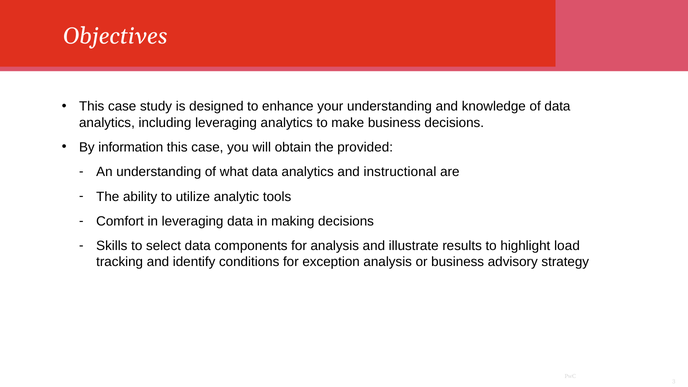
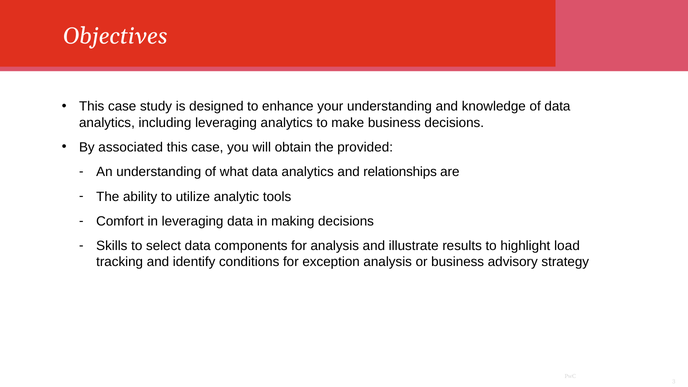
information: information -> associated
instructional: instructional -> relationships
